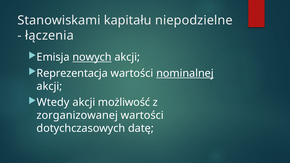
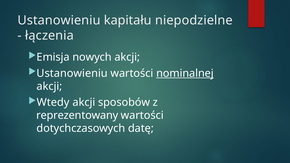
Stanowiskami at (59, 20): Stanowiskami -> Ustanowieniu
nowych underline: present -> none
Reprezentacja at (72, 73): Reprezentacja -> Ustanowieniu
możliwość: możliwość -> sposobów
zorganizowanej: zorganizowanej -> reprezentowany
